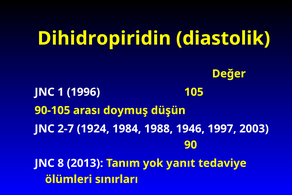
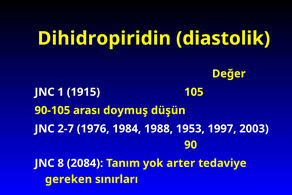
1996: 1996 -> 1915
1924: 1924 -> 1976
1946: 1946 -> 1953
2013: 2013 -> 2084
yanıt: yanıt -> arter
ölümleri: ölümleri -> gereken
